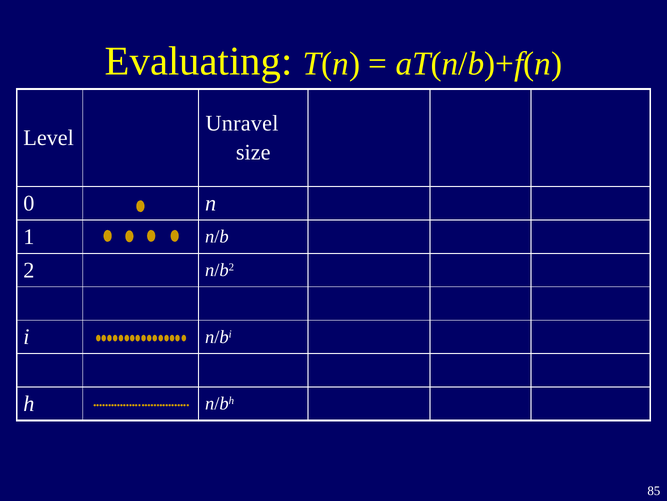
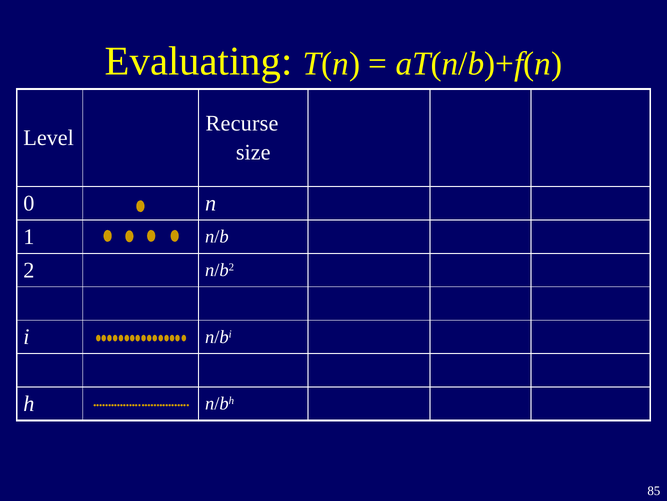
Unravel: Unravel -> Recurse
